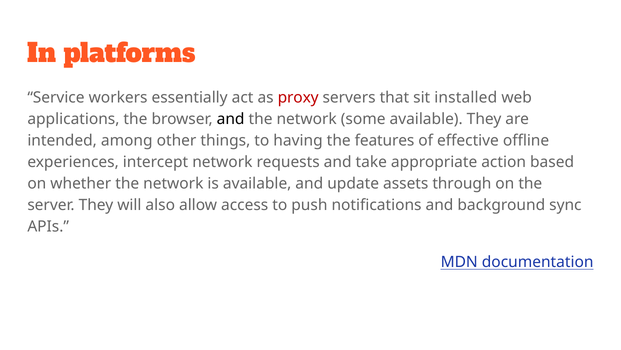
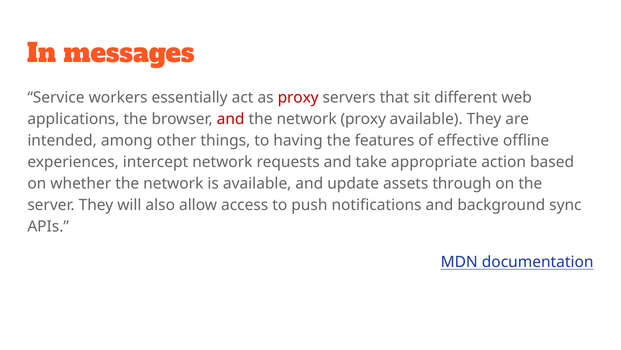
platforms: platforms -> messages
installed: installed -> different
and at (231, 119) colour: black -> red
network some: some -> proxy
